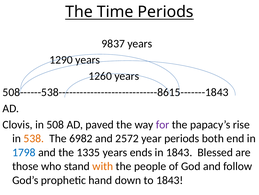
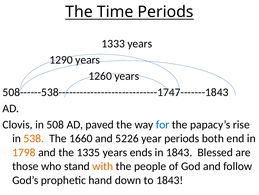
9837: 9837 -> 1333
508------538----------------------------8615-------1843: 508------538----------------------------8615-------1843 -> 508------538----------------------------1747-------1843
for colour: purple -> blue
6982: 6982 -> 1660
2572: 2572 -> 5226
1798 colour: blue -> orange
